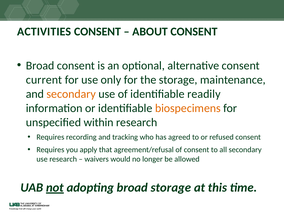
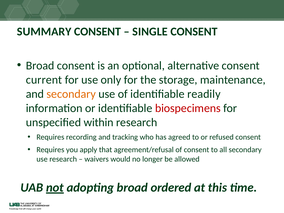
ACTIVITIES: ACTIVITIES -> SUMMARY
ABOUT: ABOUT -> SINGLE
biospecimens colour: orange -> red
broad storage: storage -> ordered
